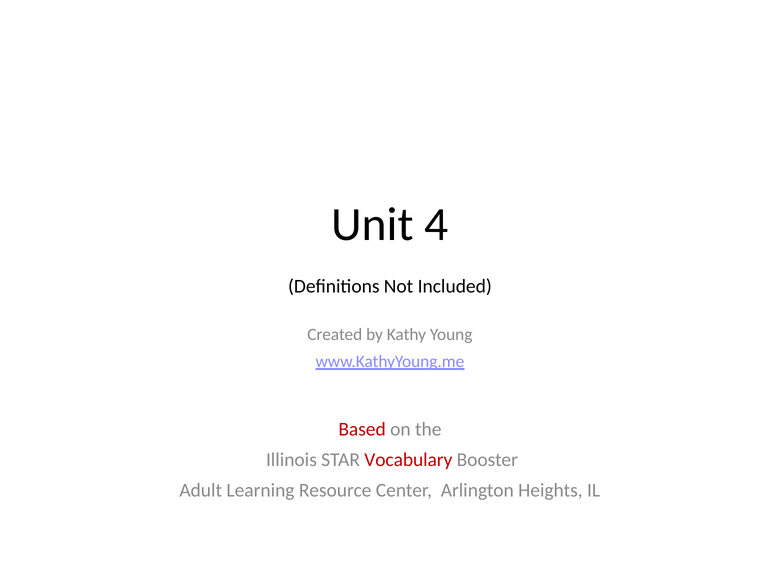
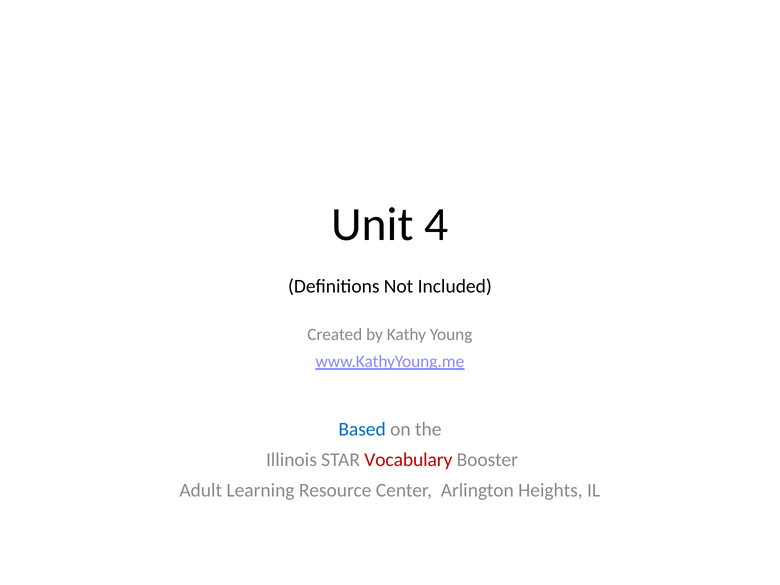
Based colour: red -> blue
